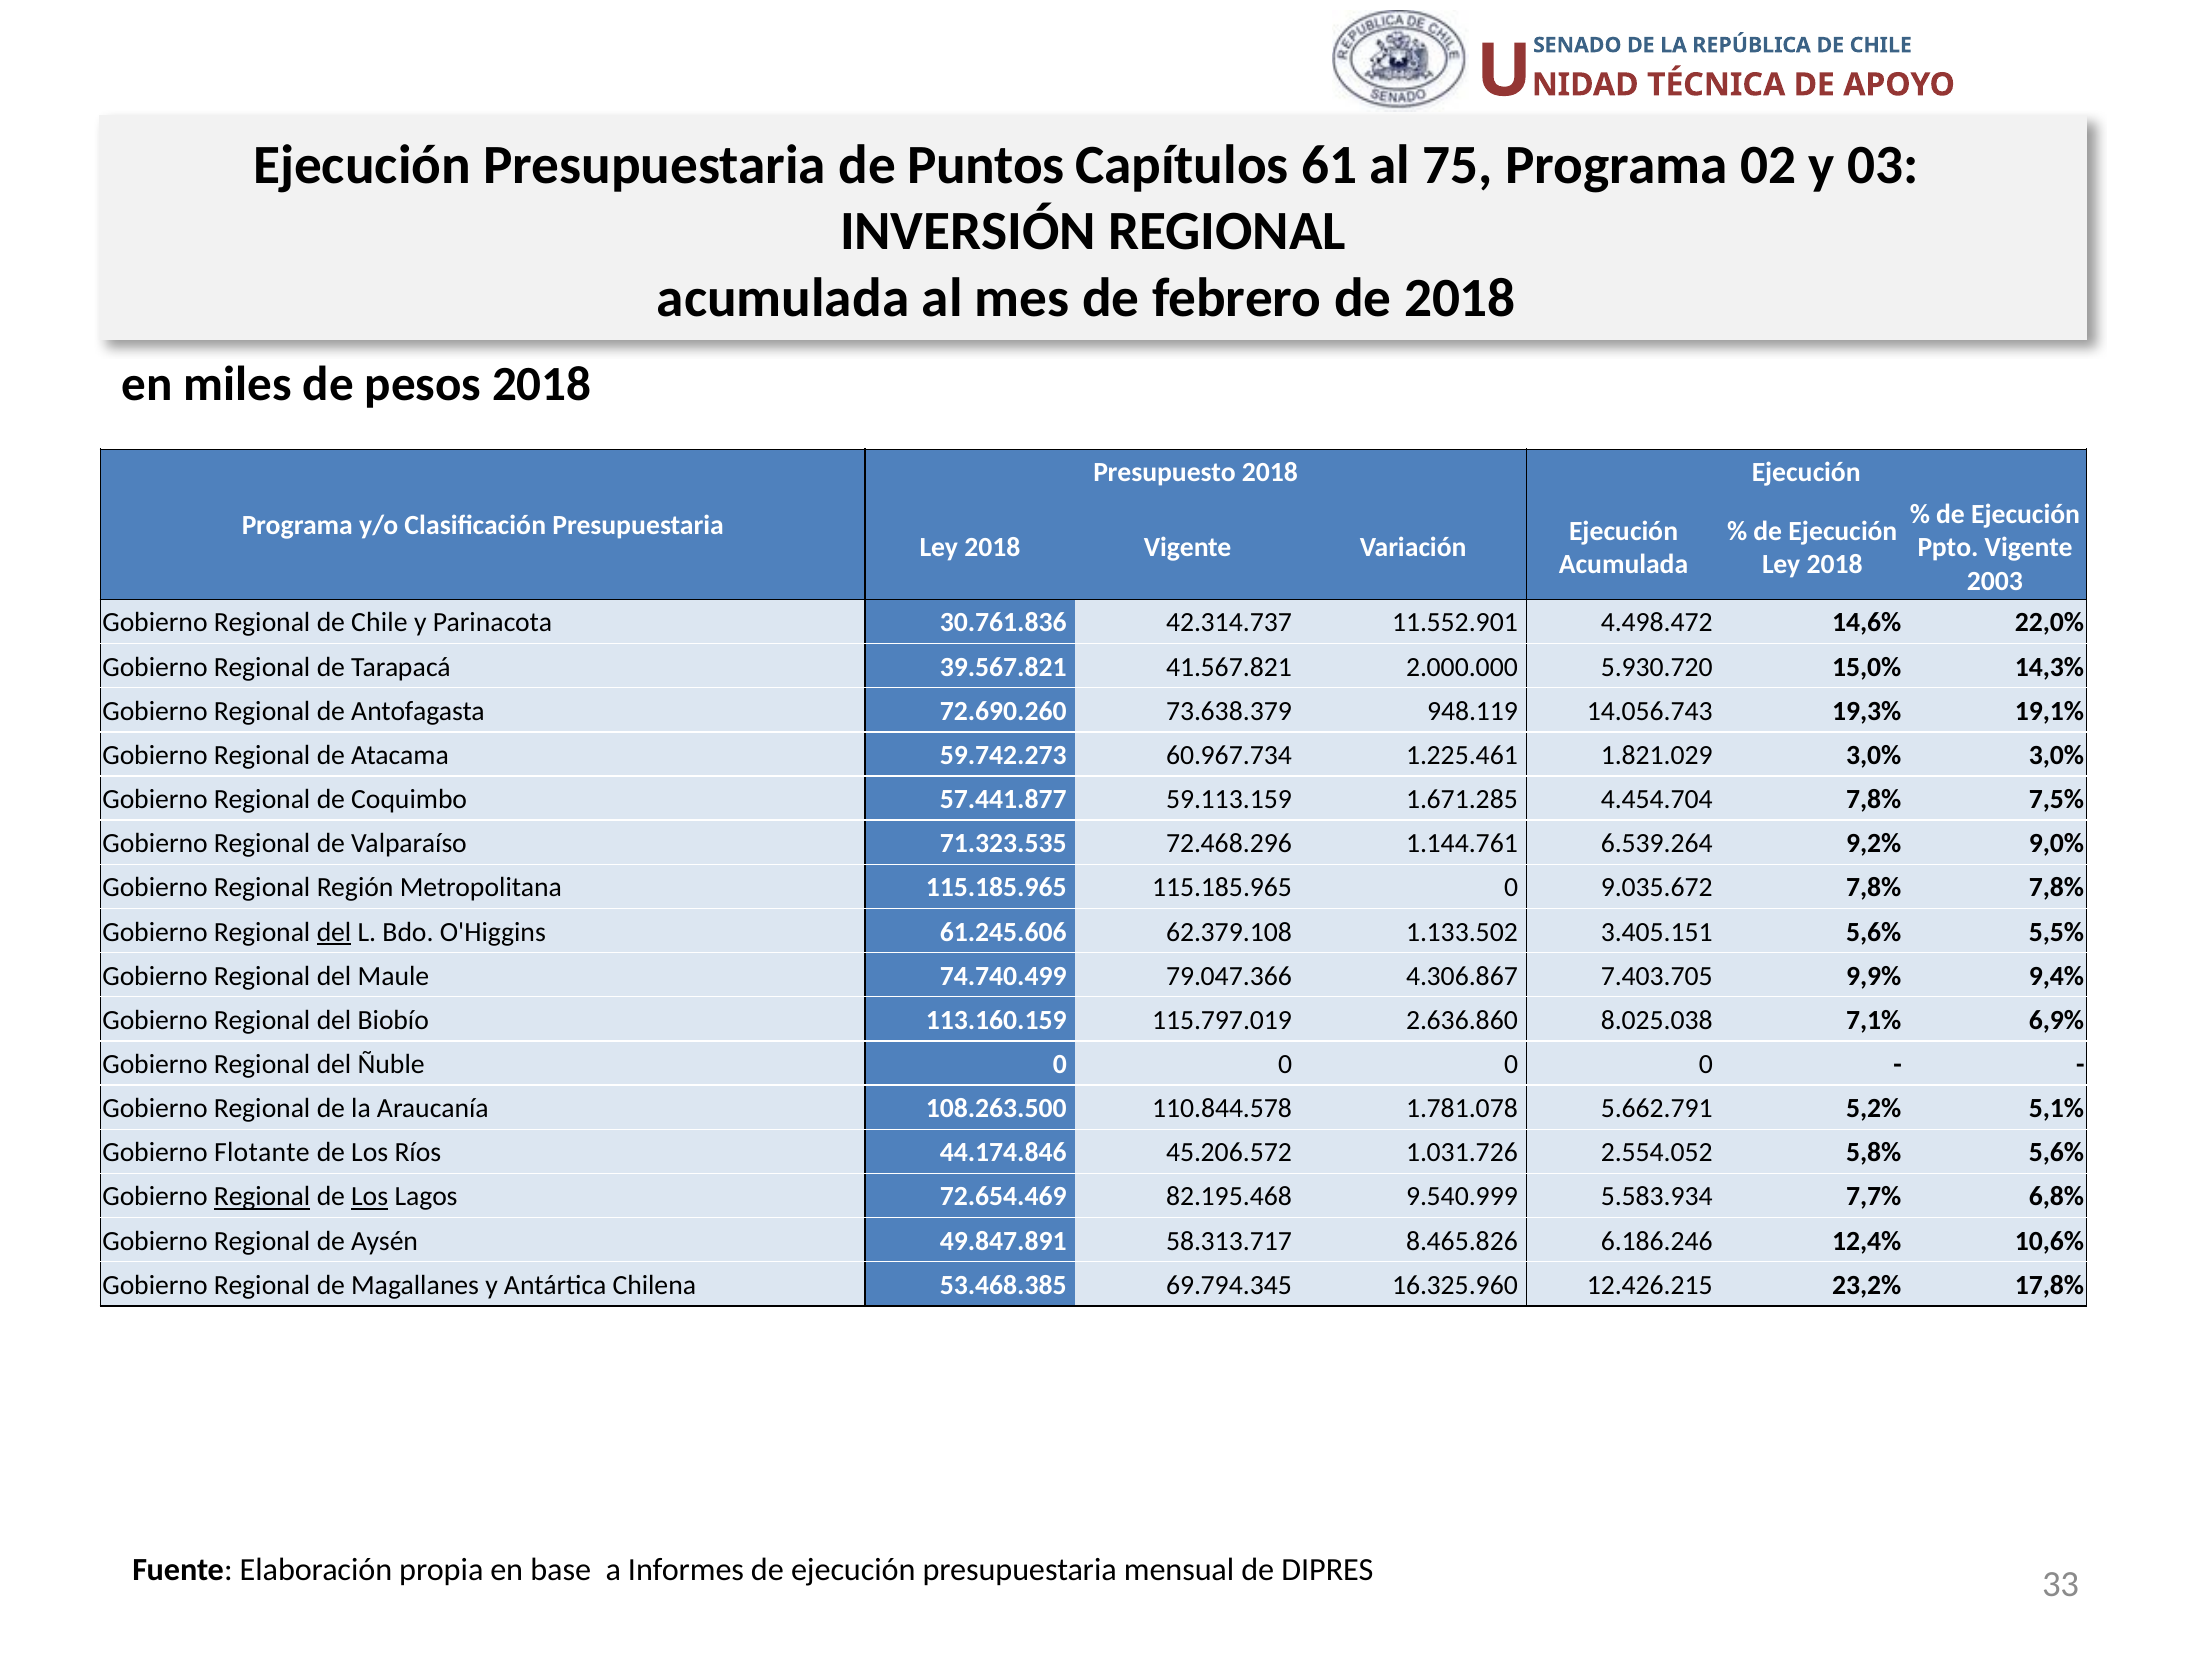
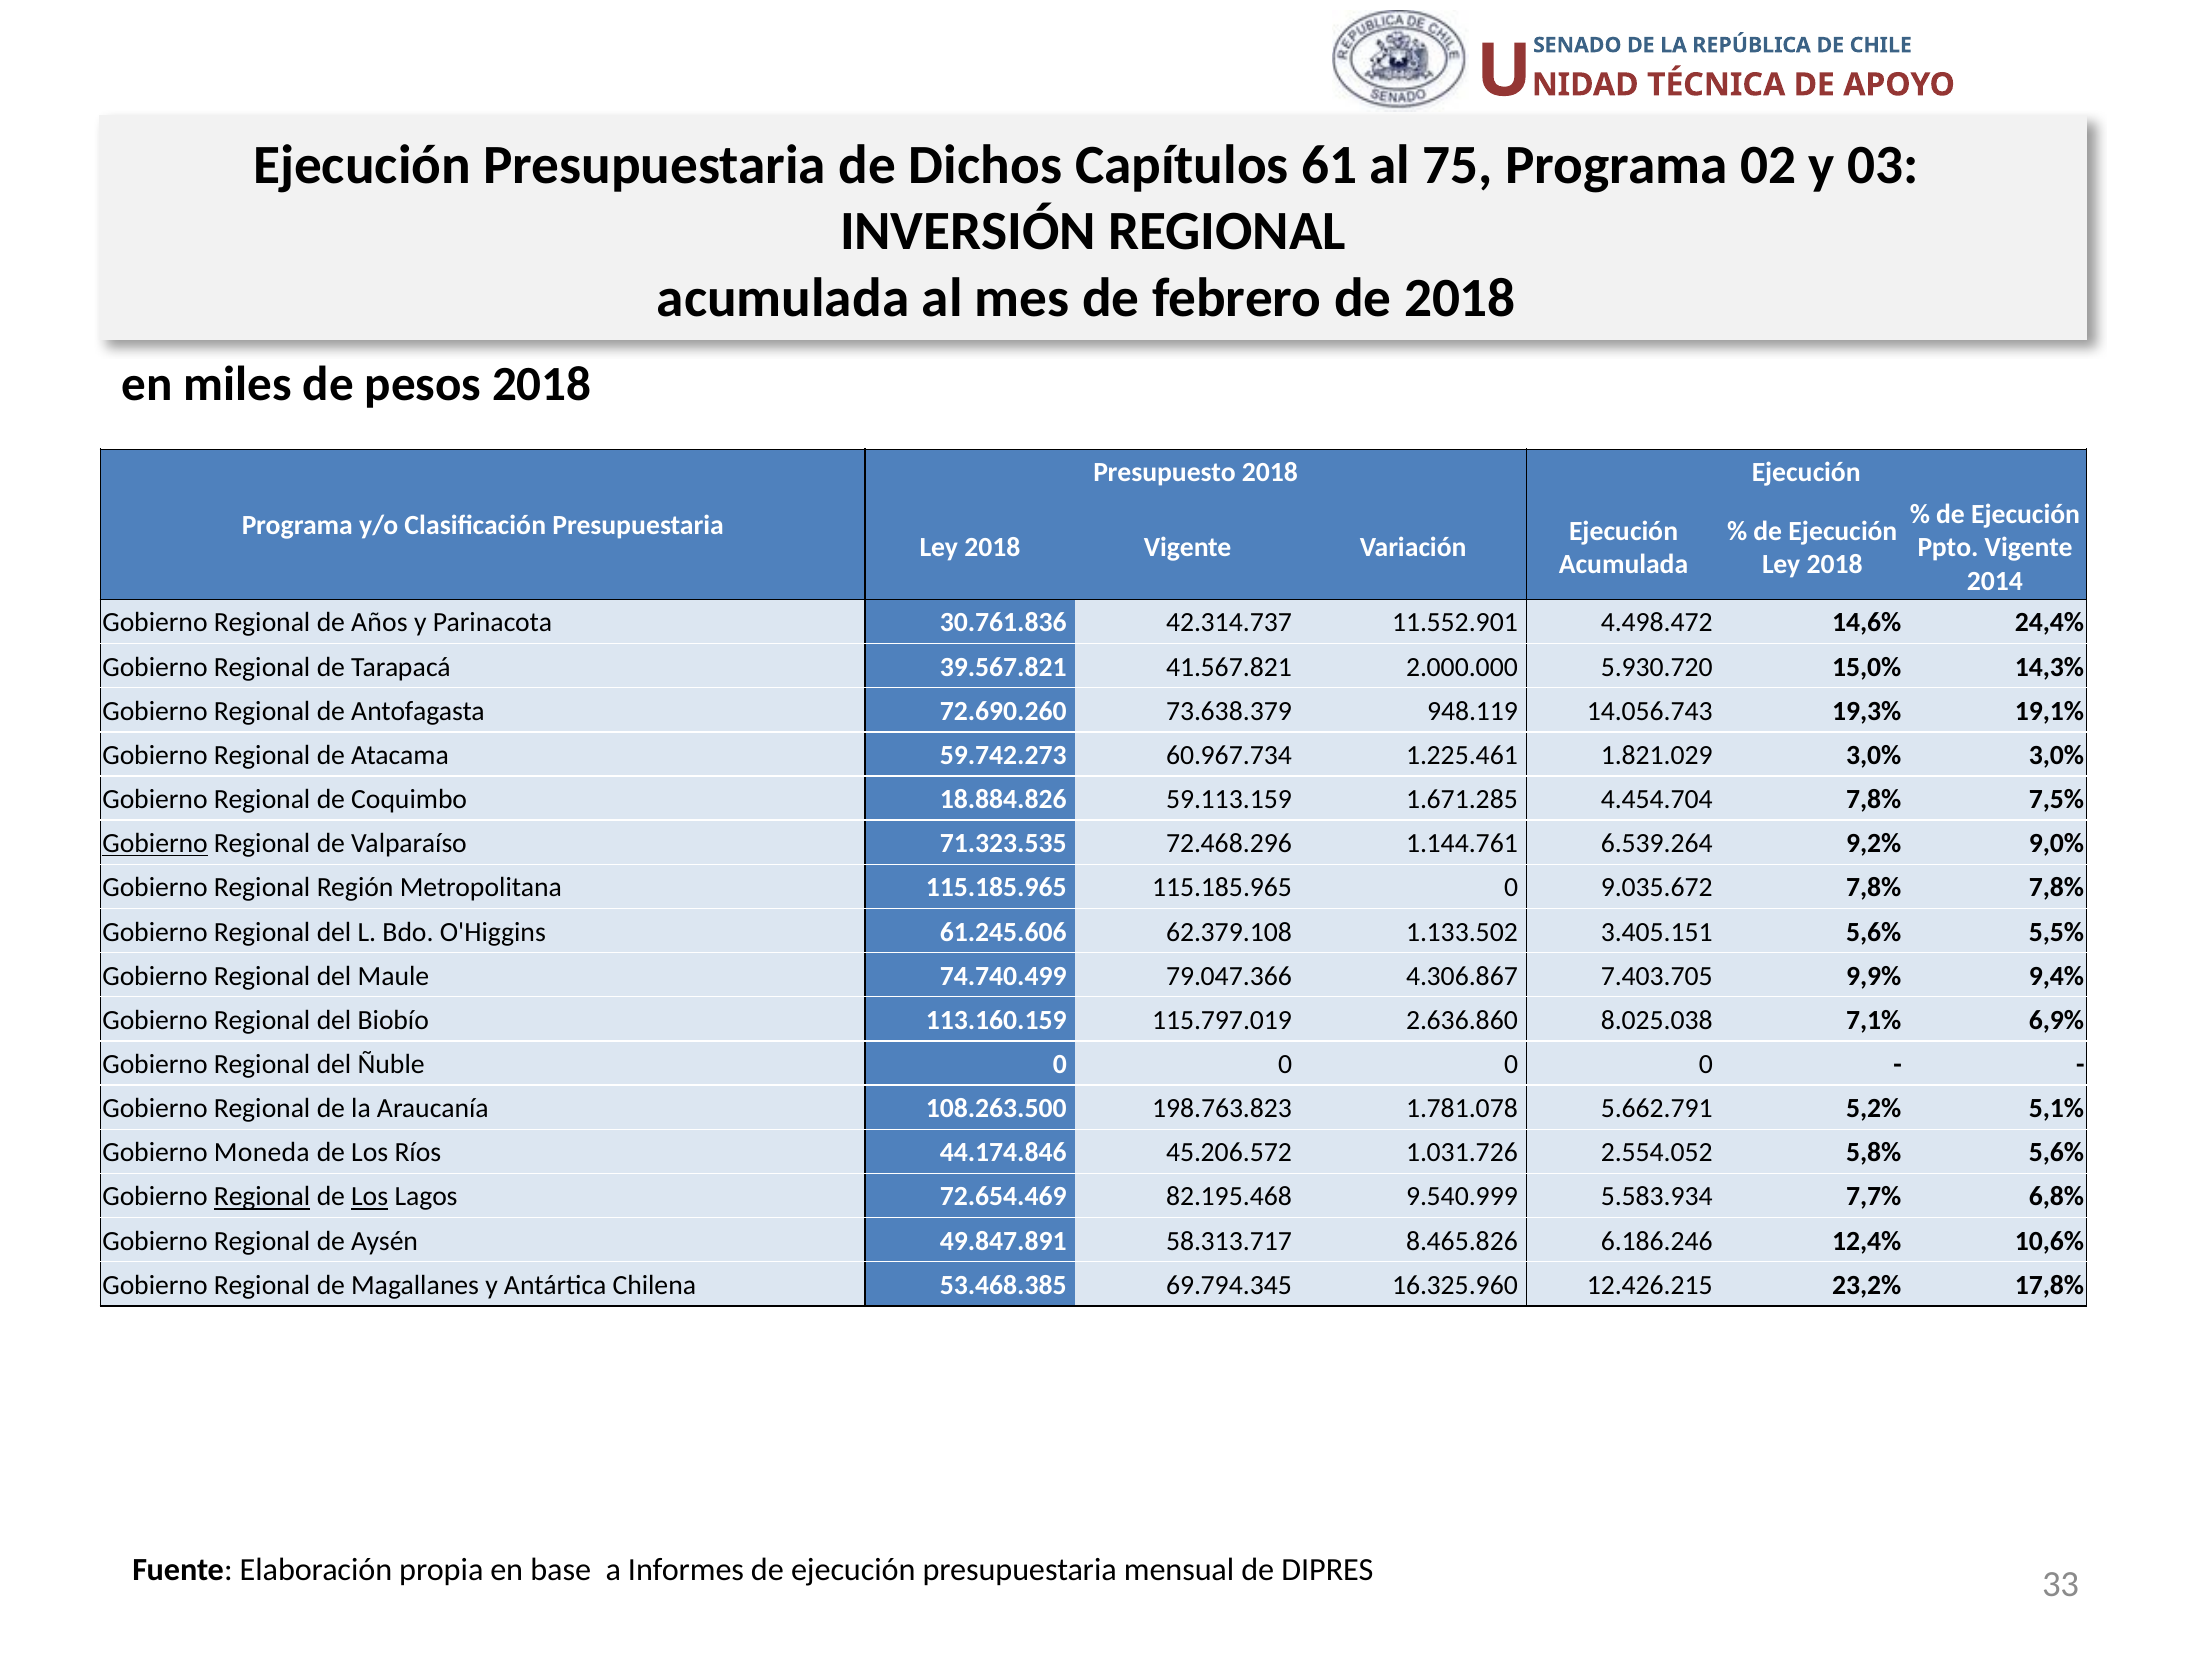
Puntos: Puntos -> Dichos
2003: 2003 -> 2014
Regional de Chile: Chile -> Años
22,0%: 22,0% -> 24,4%
57.441.877: 57.441.877 -> 18.884.826
Gobierno at (155, 844) underline: none -> present
del at (334, 932) underline: present -> none
110.844.578: 110.844.578 -> 198.763.823
Flotante: Flotante -> Moneda
